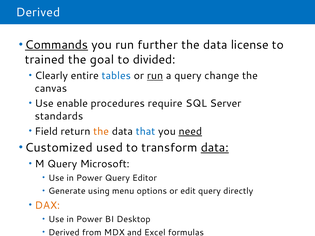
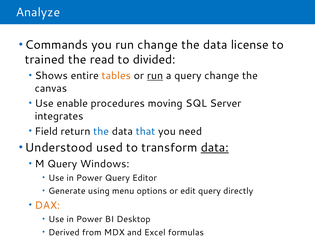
Derived at (38, 12): Derived -> Analyze
Commands underline: present -> none
run further: further -> change
goal: goal -> read
Clearly: Clearly -> Shows
tables colour: blue -> orange
require: require -> moving
standards: standards -> integrates
the at (101, 131) colour: orange -> blue
need underline: present -> none
Customized: Customized -> Understood
Microsoft: Microsoft -> Windows
